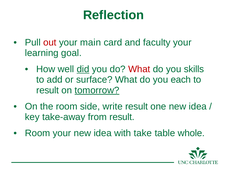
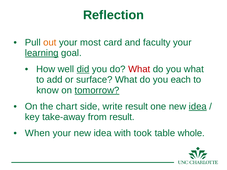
out colour: red -> orange
main: main -> most
learning underline: none -> present
you skills: skills -> what
result at (48, 90): result -> know
the room: room -> chart
idea at (198, 107) underline: none -> present
Room at (38, 133): Room -> When
take: take -> took
